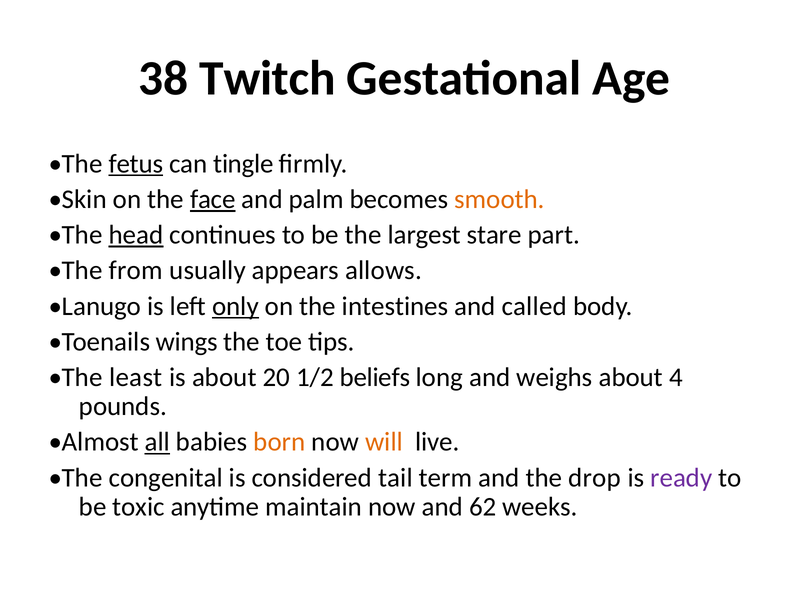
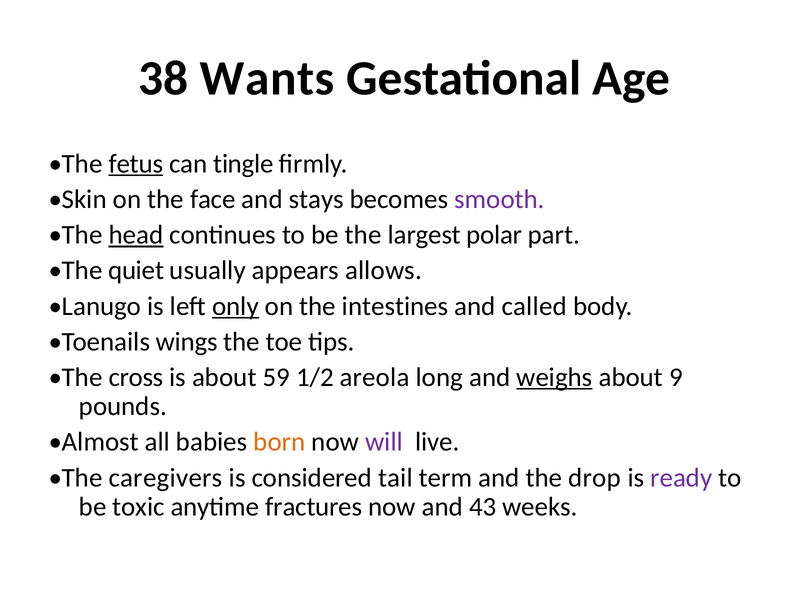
Twitch: Twitch -> Wants
face underline: present -> none
palm: palm -> stays
smooth colour: orange -> purple
stare: stare -> polar
from: from -> quiet
least: least -> cross
20: 20 -> 59
beliefs: beliefs -> areola
weighs underline: none -> present
4: 4 -> 9
all underline: present -> none
will colour: orange -> purple
congenital: congenital -> caregivers
maintain: maintain -> fractures
62: 62 -> 43
